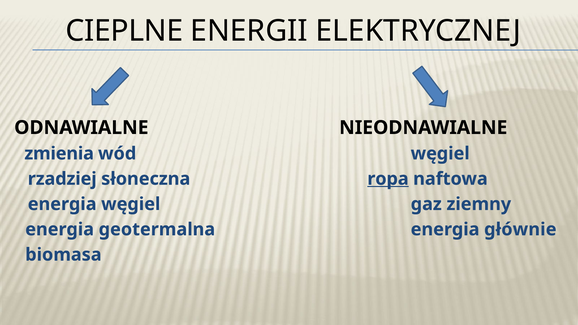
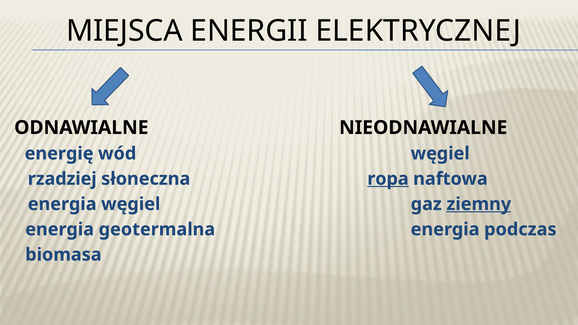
CIEPLNE: CIEPLNE -> MIEJSCA
zmienia: zmienia -> energię
ziemny underline: none -> present
głównie: głównie -> podczas
